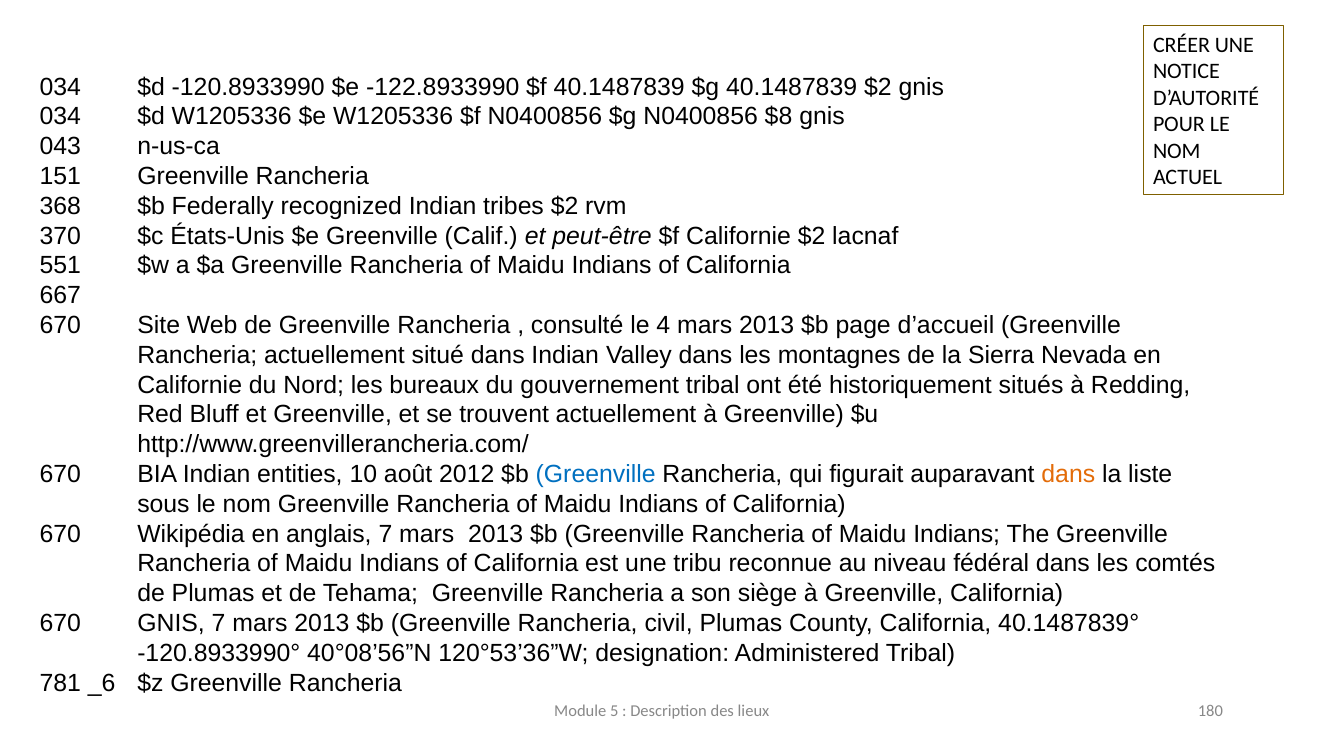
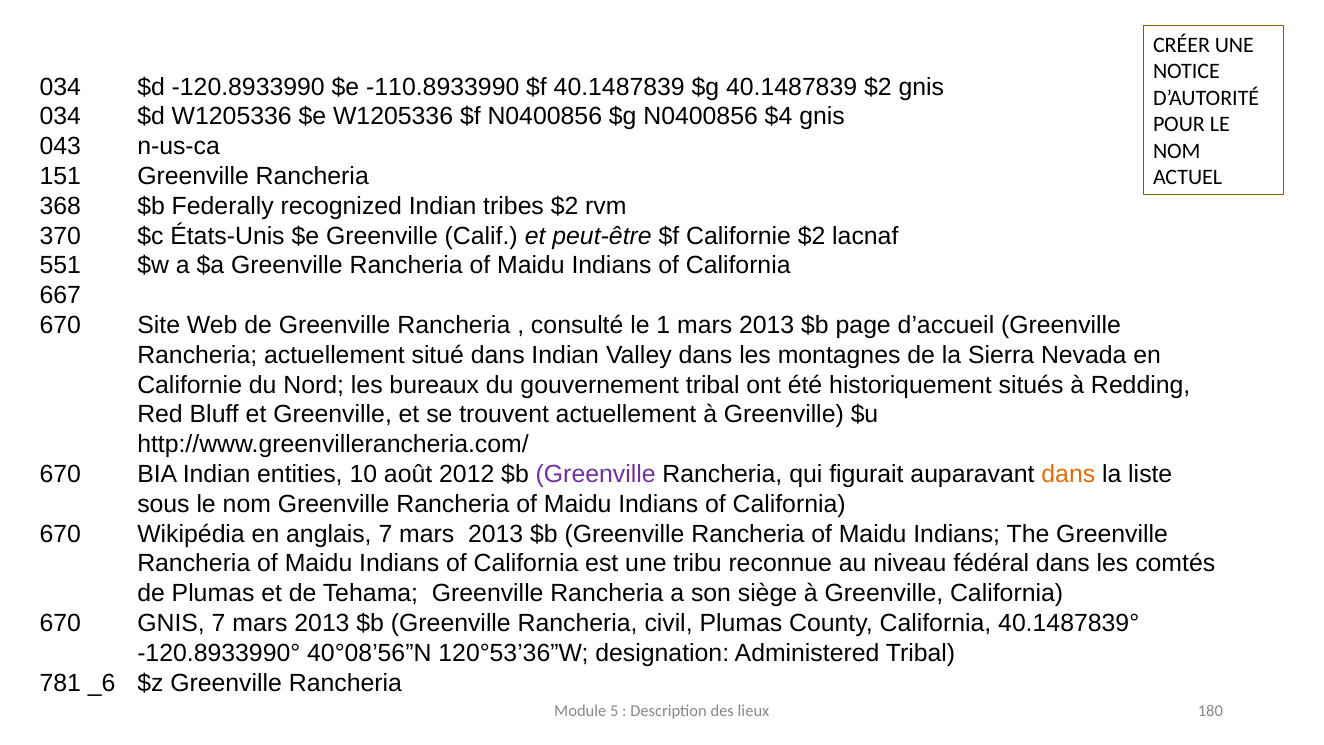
‐122.8933990: ‐122.8933990 -> ‐110.8933990
$8: $8 -> $4
4: 4 -> 1
Greenville at (596, 474) colour: blue -> purple
